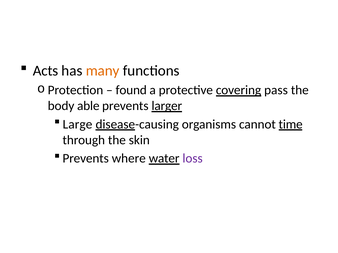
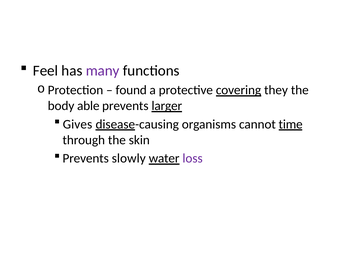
Acts: Acts -> Feel
many colour: orange -> purple
pass: pass -> they
Large: Large -> Gives
where: where -> slowly
